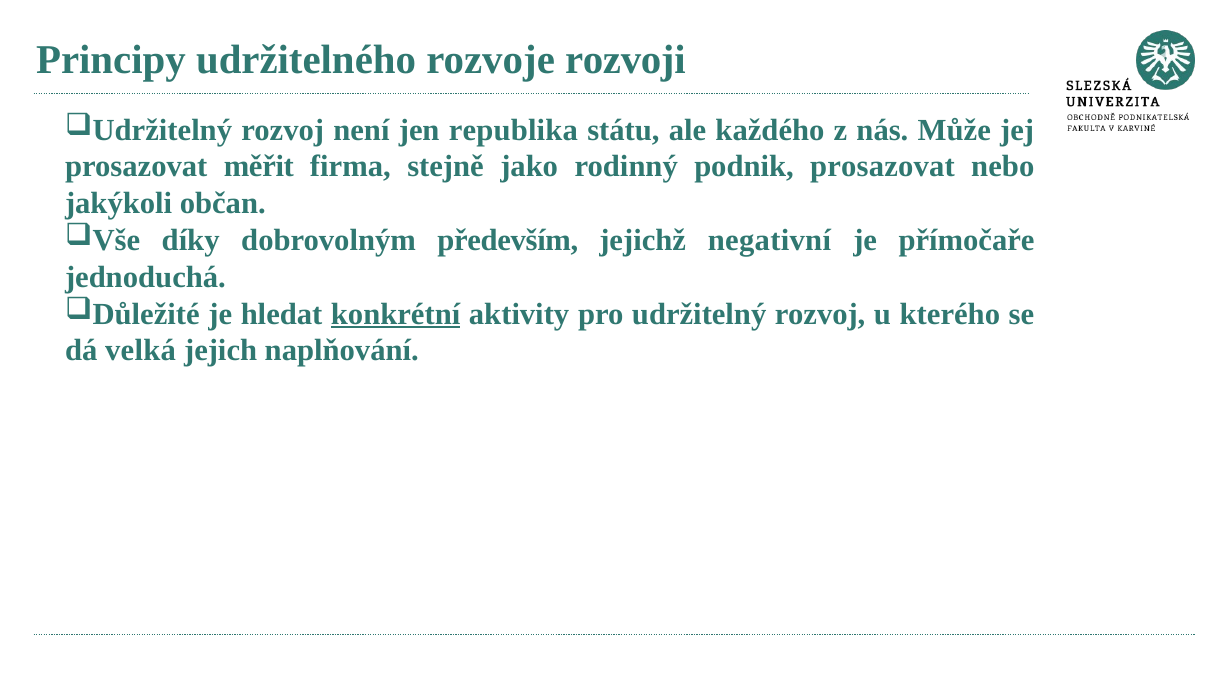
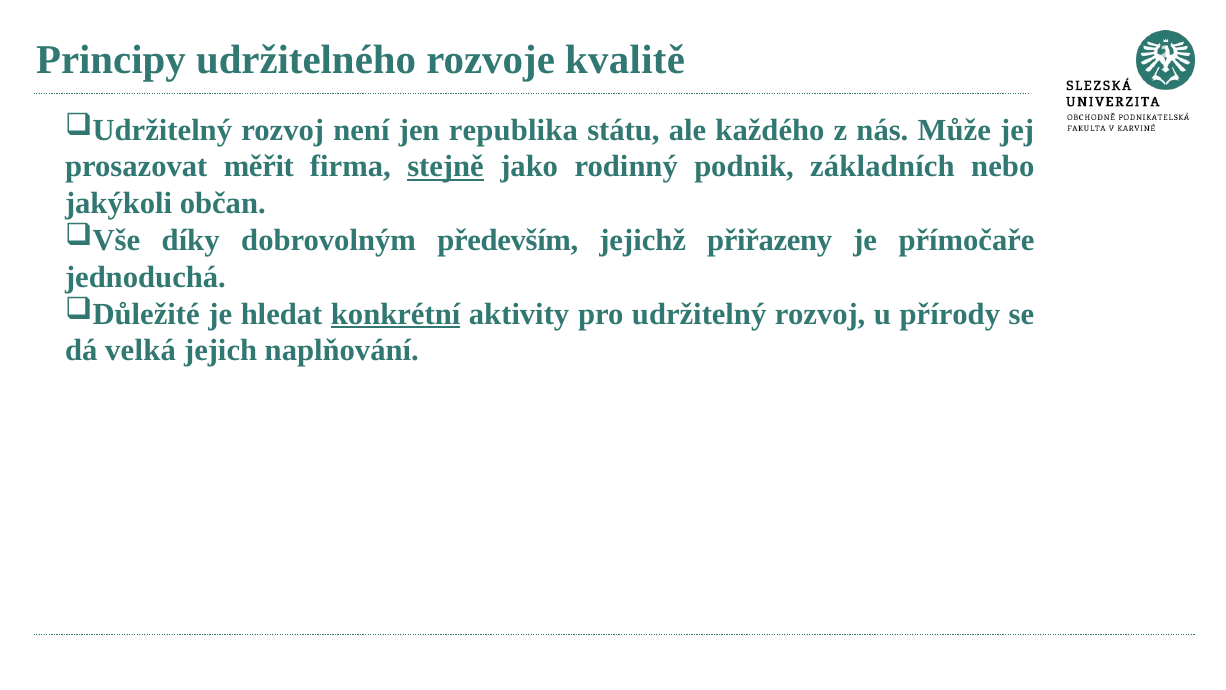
rozvoji: rozvoji -> kvalitě
stejně underline: none -> present
podnik prosazovat: prosazovat -> základních
negativní: negativní -> přiřazeny
kterého: kterého -> přírody
